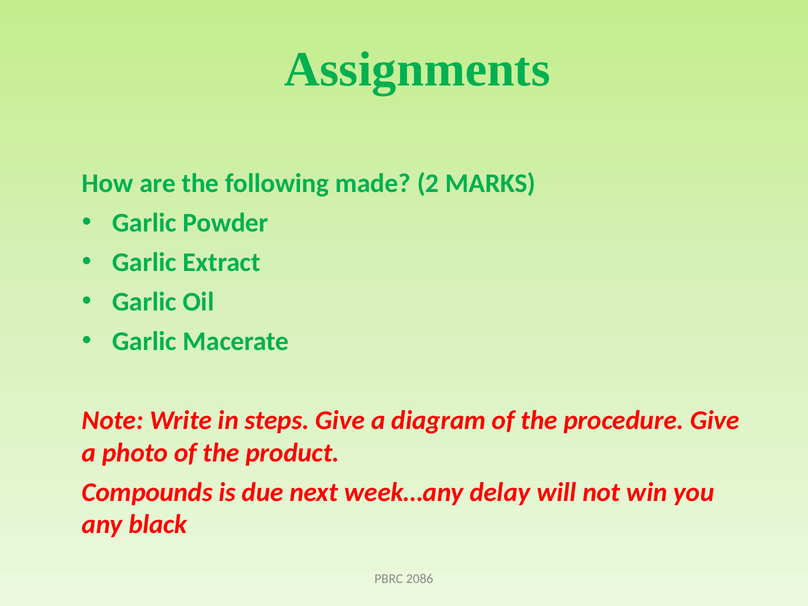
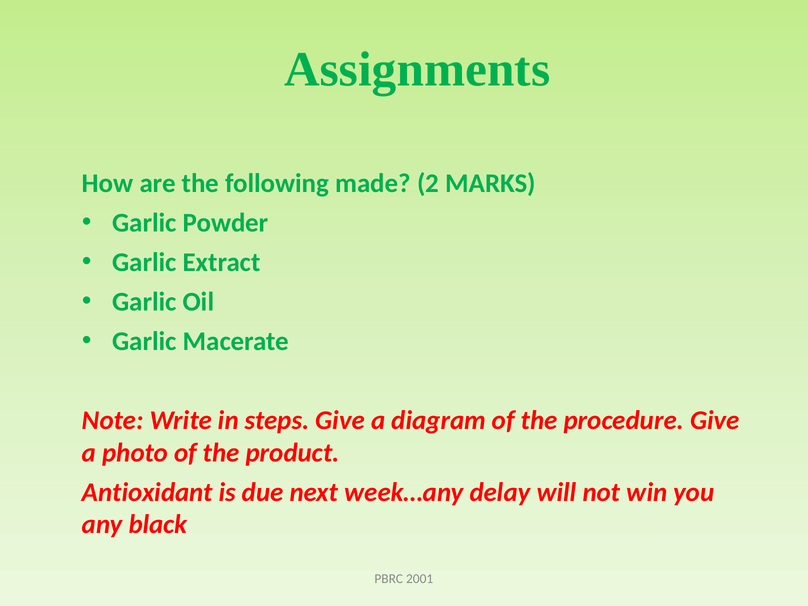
Compounds: Compounds -> Antioxidant
2086: 2086 -> 2001
